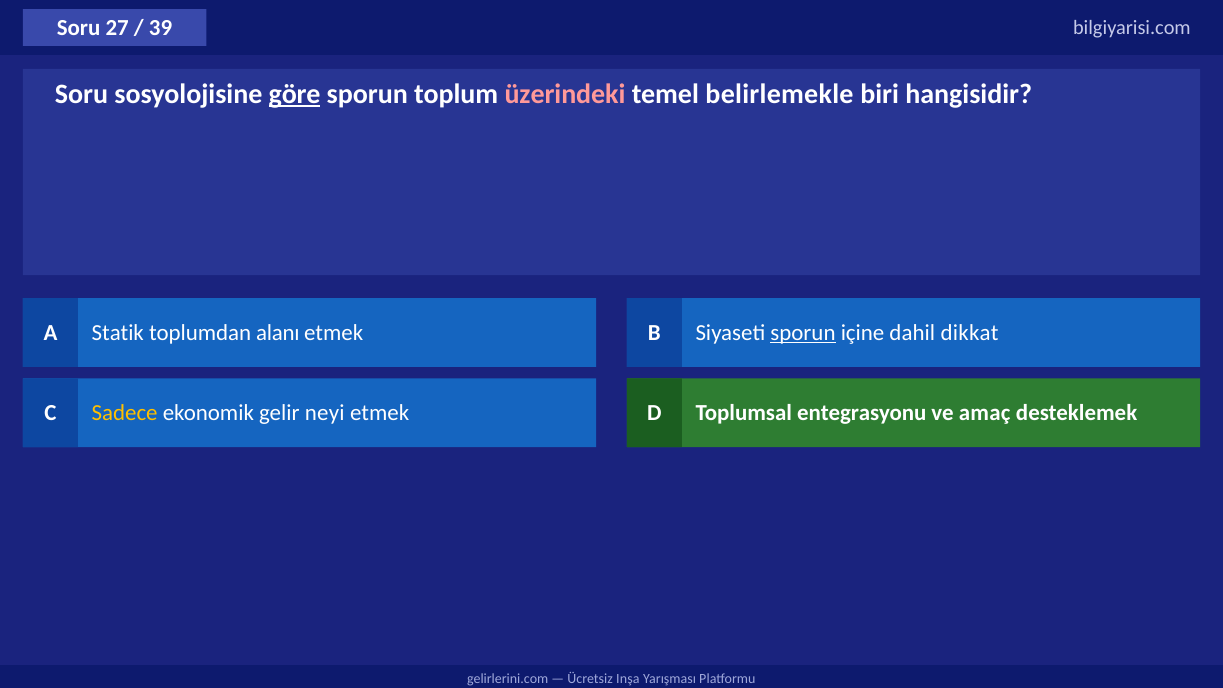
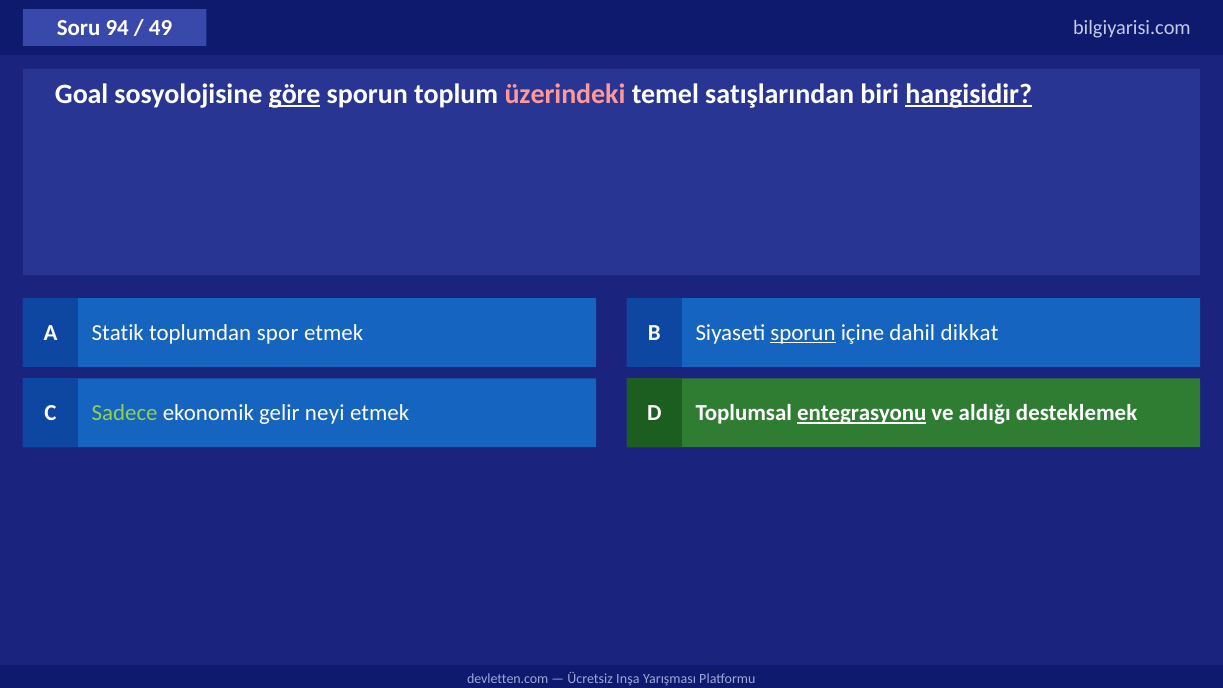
27: 27 -> 94
39: 39 -> 49
Soru at (82, 94): Soru -> Goal
belirlemekle: belirlemekle -> satışlarından
hangisidir underline: none -> present
alanı: alanı -> spor
Sadece colour: yellow -> light green
entegrasyonu underline: none -> present
amaç: amaç -> aldığı
gelirlerini.com: gelirlerini.com -> devletten.com
